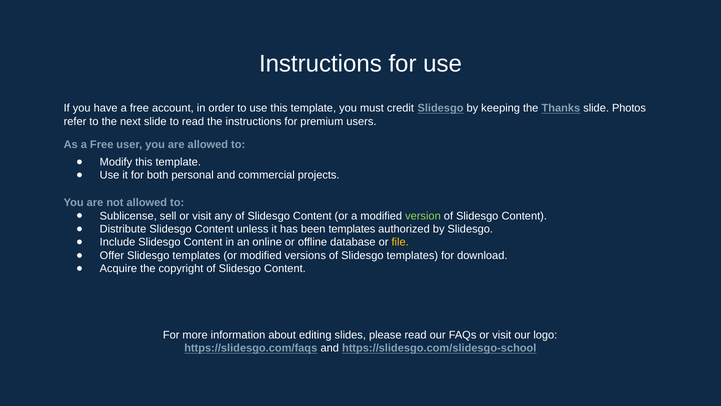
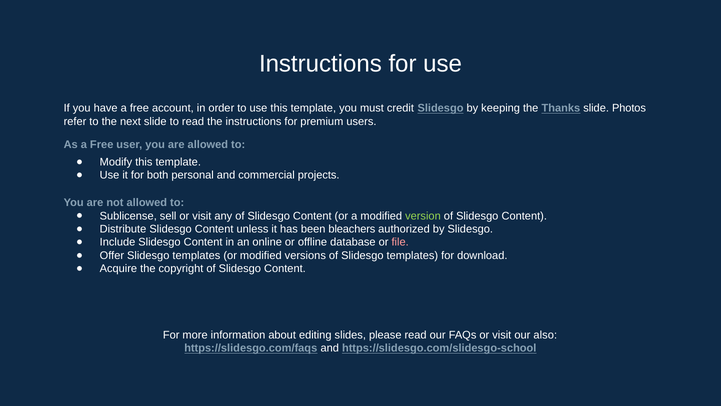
been templates: templates -> bleachers
file colour: yellow -> pink
logo: logo -> also
